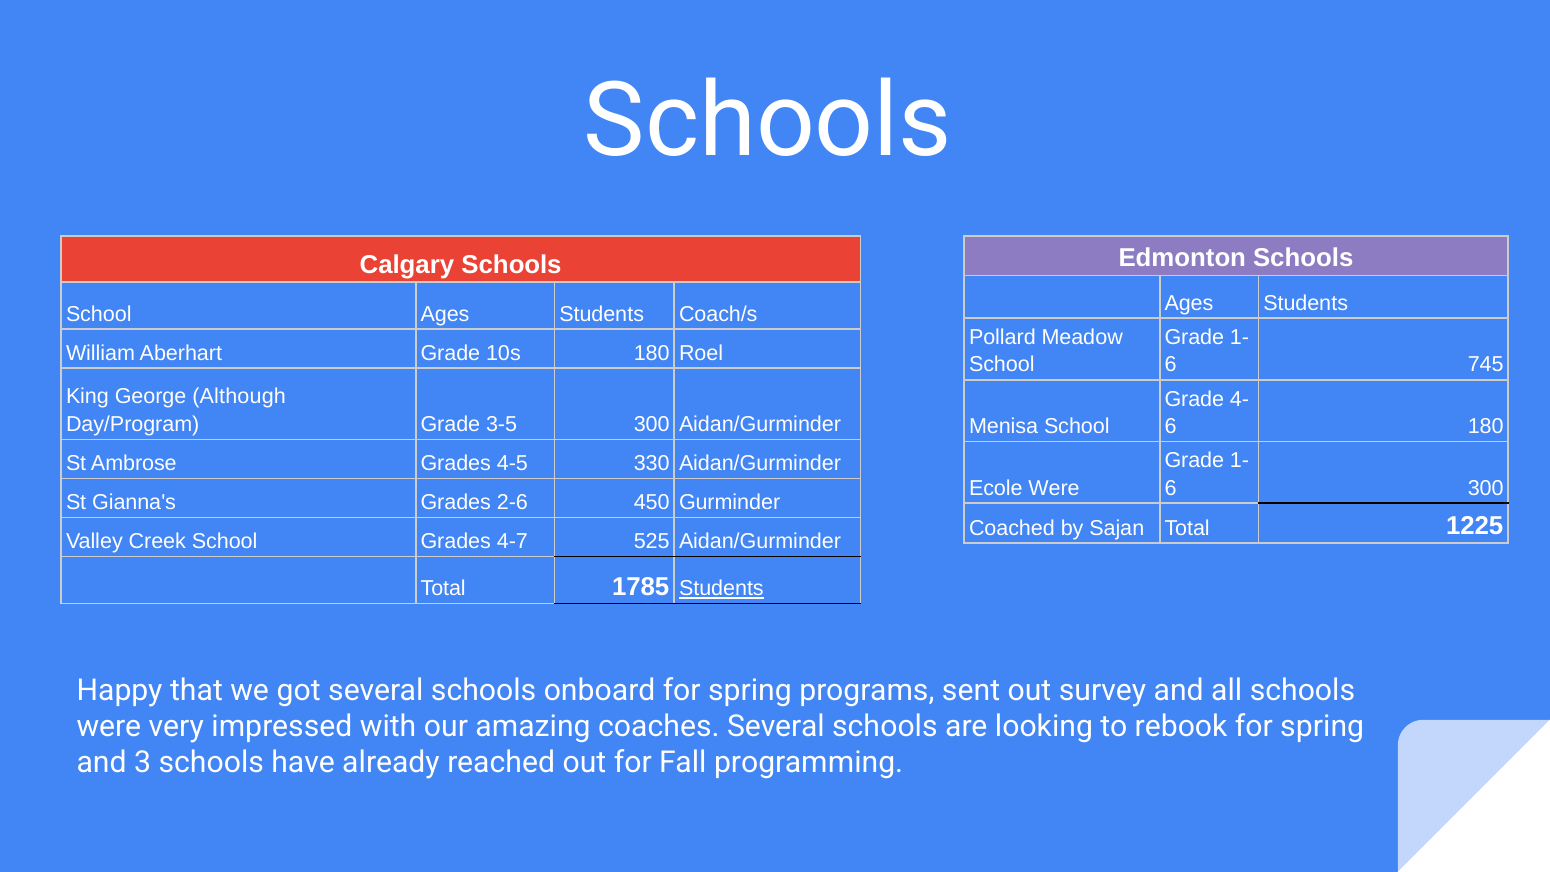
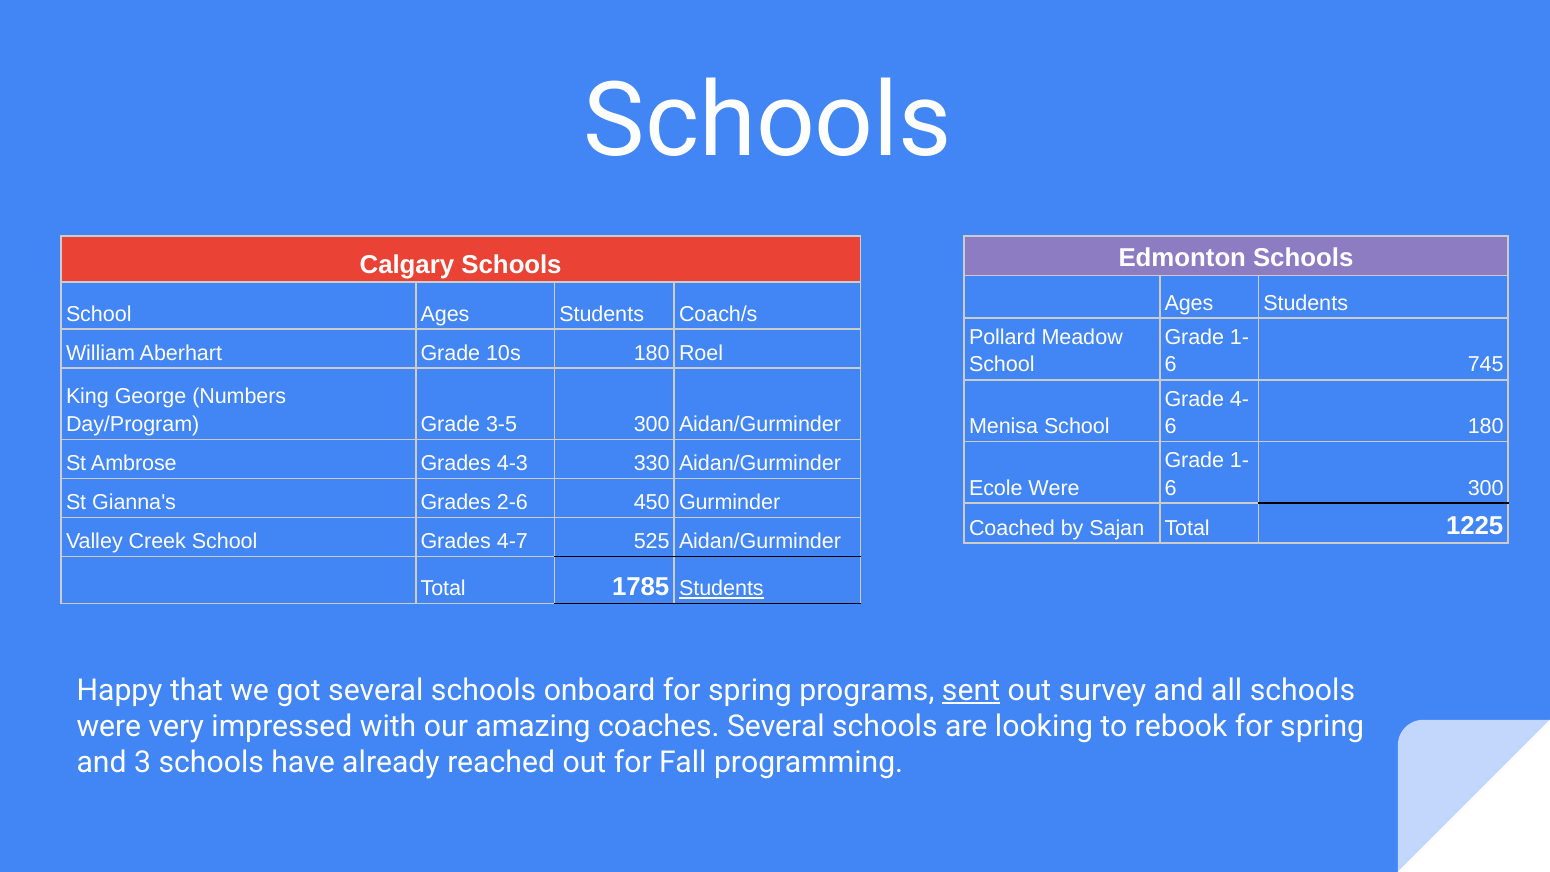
Although: Although -> Numbers
4-5: 4-5 -> 4-3
sent underline: none -> present
